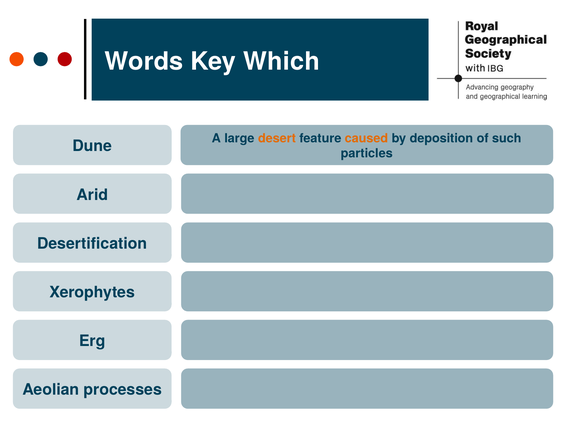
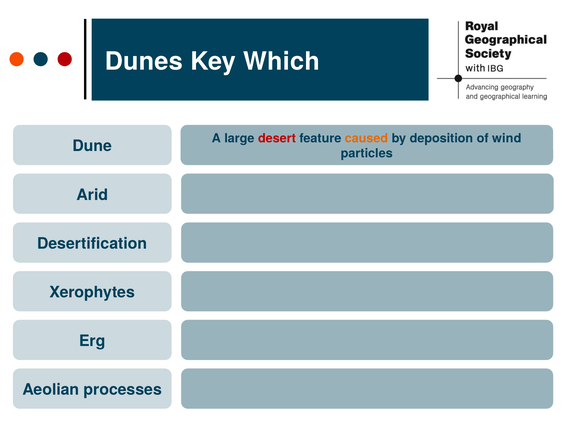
Words: Words -> Dunes
desert colour: orange -> red
such: such -> wind
